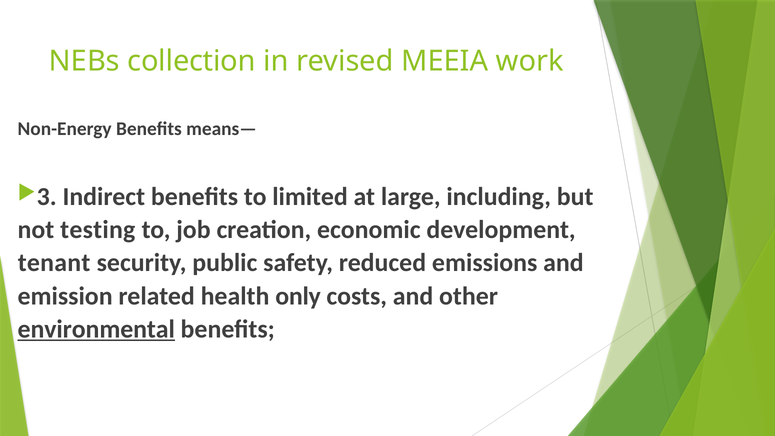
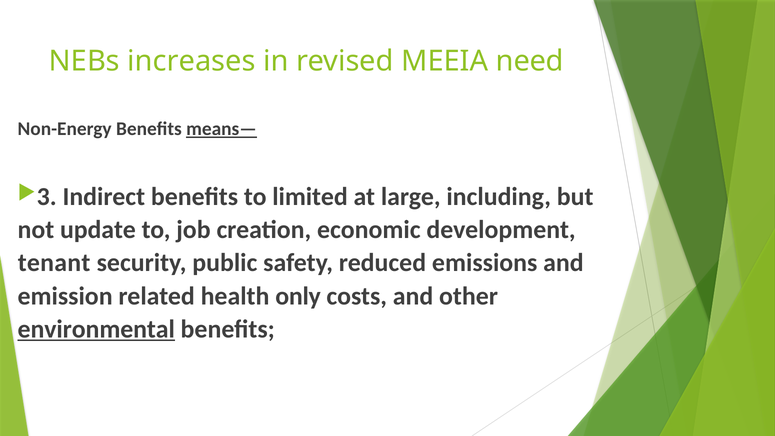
collection: collection -> increases
work: work -> need
means— underline: none -> present
testing: testing -> update
